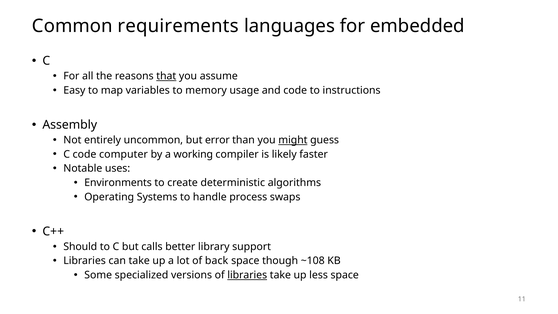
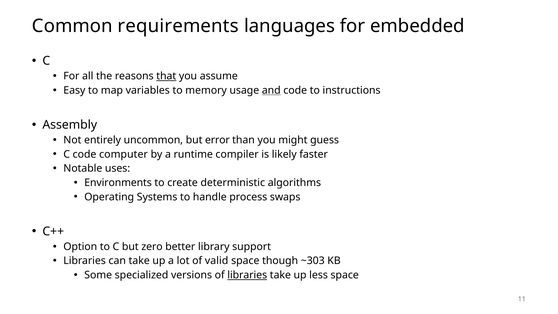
and underline: none -> present
might underline: present -> none
working: working -> runtime
Should: Should -> Option
calls: calls -> zero
back: back -> valid
~108: ~108 -> ~303
